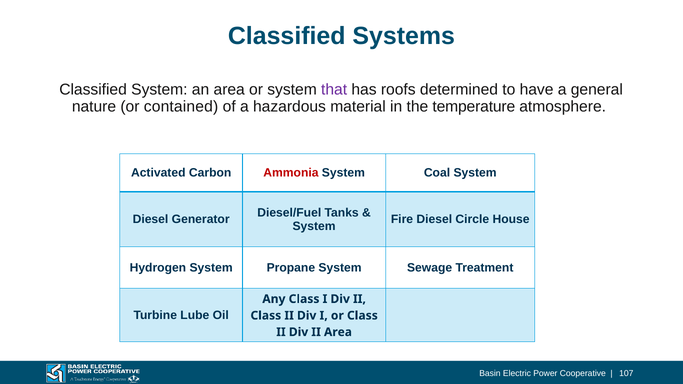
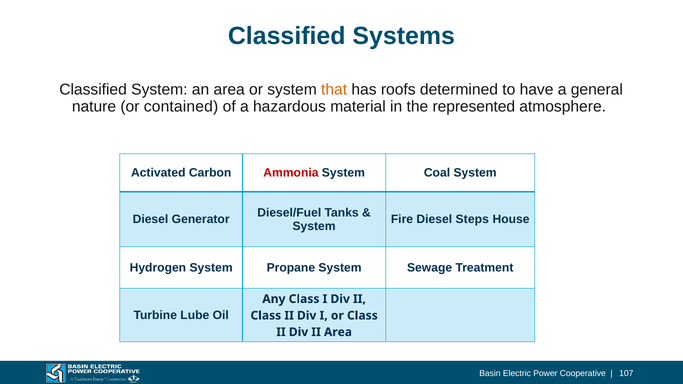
that colour: purple -> orange
temperature: temperature -> represented
Circle: Circle -> Steps
